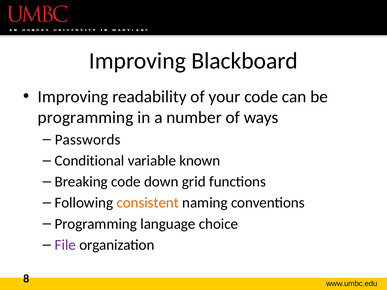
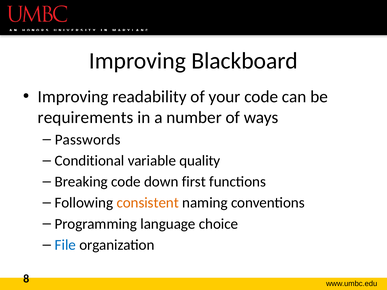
programming at (86, 117): programming -> requirements
known: known -> quality
grid: grid -> first
File colour: purple -> blue
